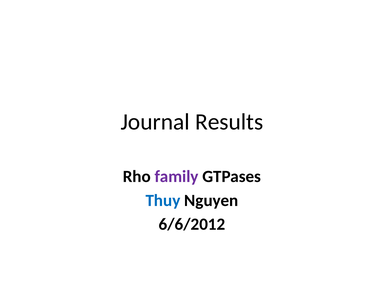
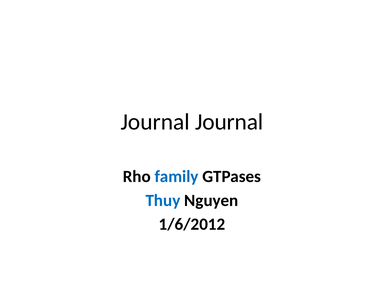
Journal Results: Results -> Journal
family colour: purple -> blue
6/6/2012: 6/6/2012 -> 1/6/2012
